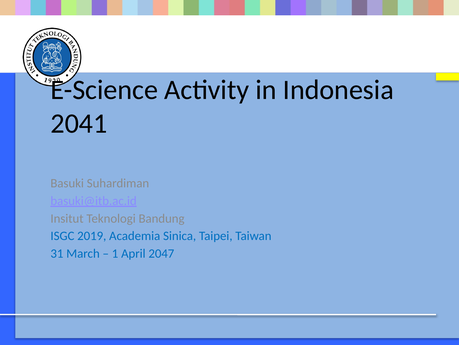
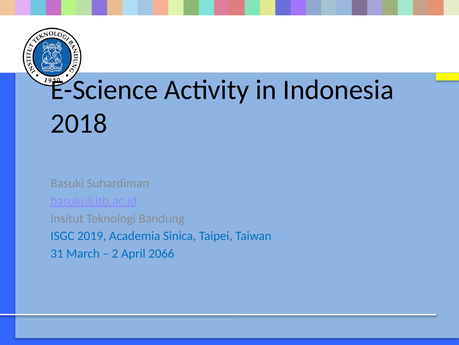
2041: 2041 -> 2018
1: 1 -> 2
2047: 2047 -> 2066
